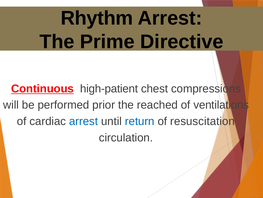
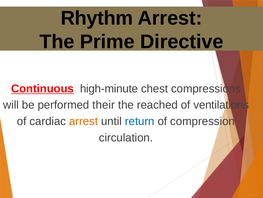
high-patient: high-patient -> high-minute
prior: prior -> their
arrest at (84, 121) colour: blue -> orange
resuscitation: resuscitation -> compression
